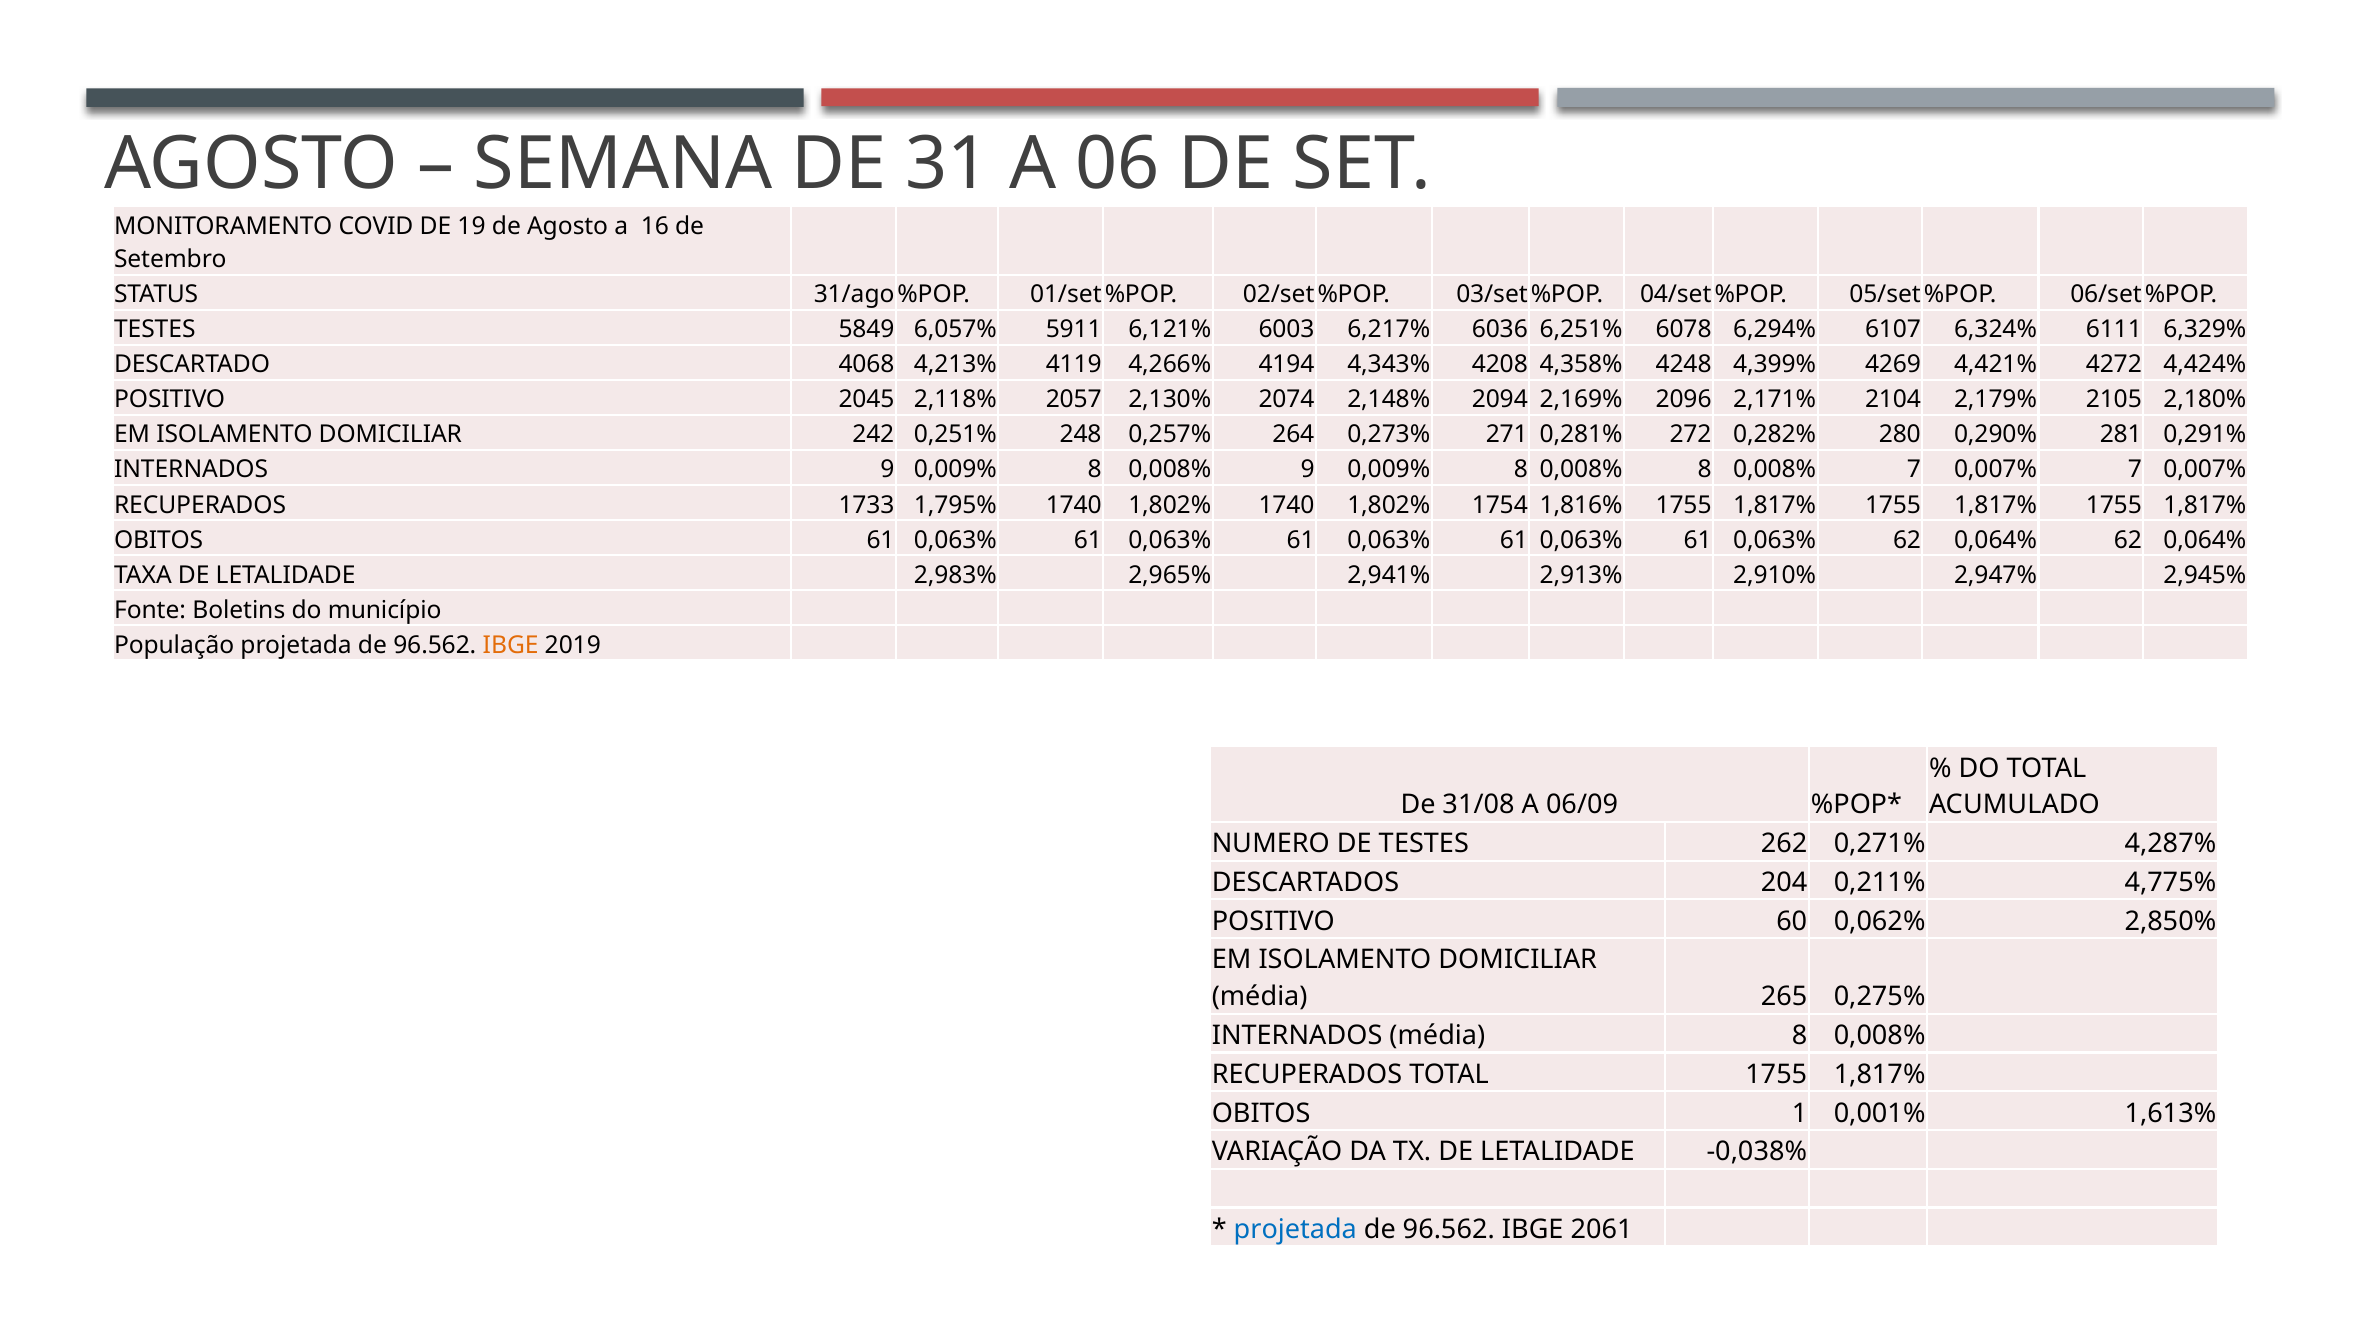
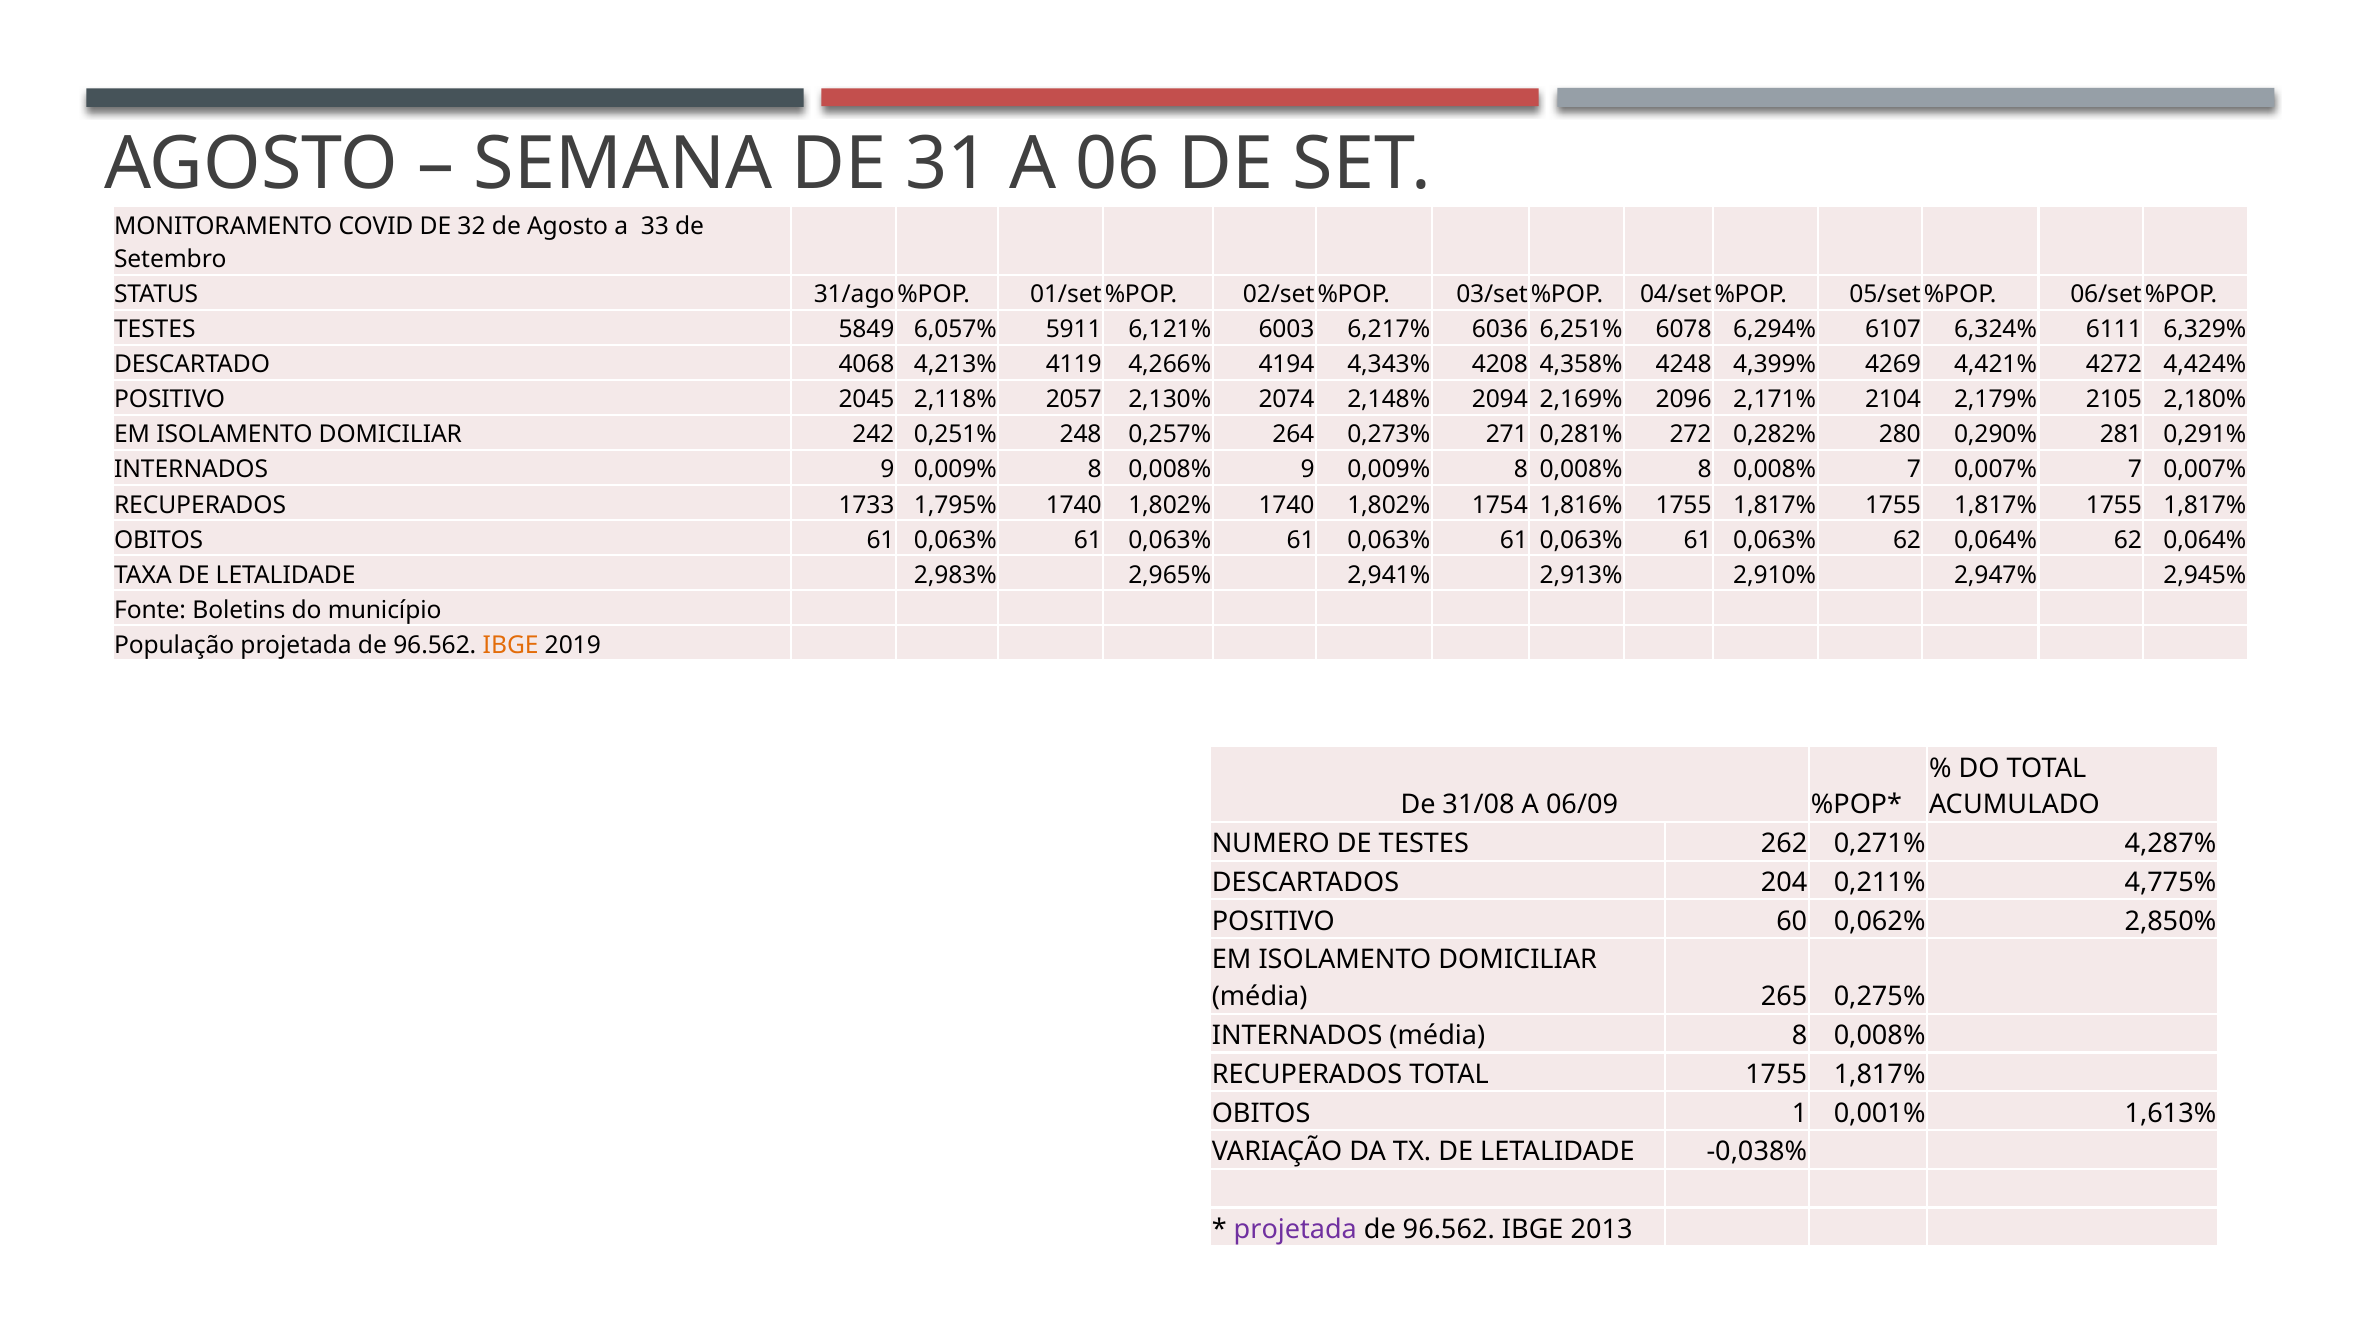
19: 19 -> 32
16: 16 -> 33
projetada at (1295, 1229) colour: blue -> purple
2061: 2061 -> 2013
